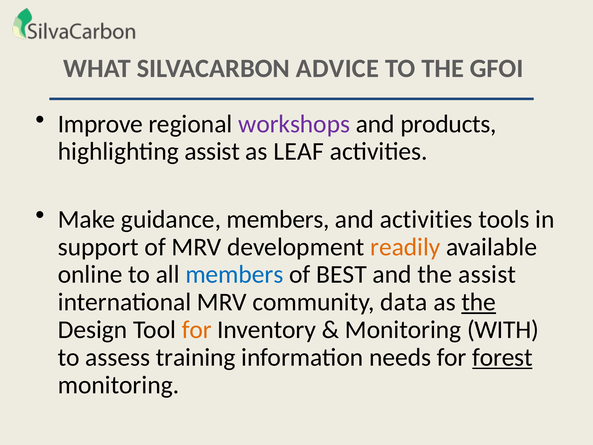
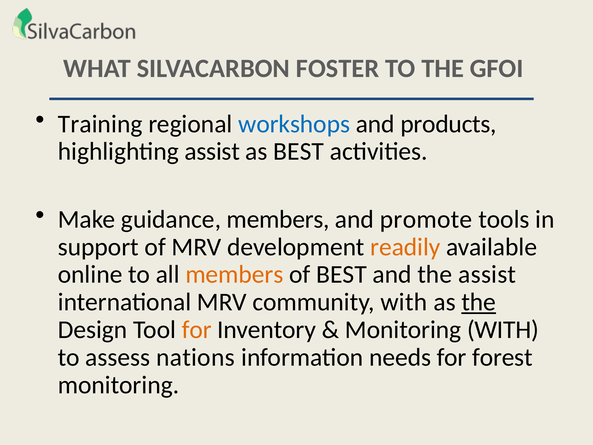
ADVICE: ADVICE -> FOSTER
Improve: Improve -> Training
workshops colour: purple -> blue
as LEAF: LEAF -> BEST
and activities: activities -> promote
members at (234, 274) colour: blue -> orange
community data: data -> with
training: training -> nations
forest underline: present -> none
